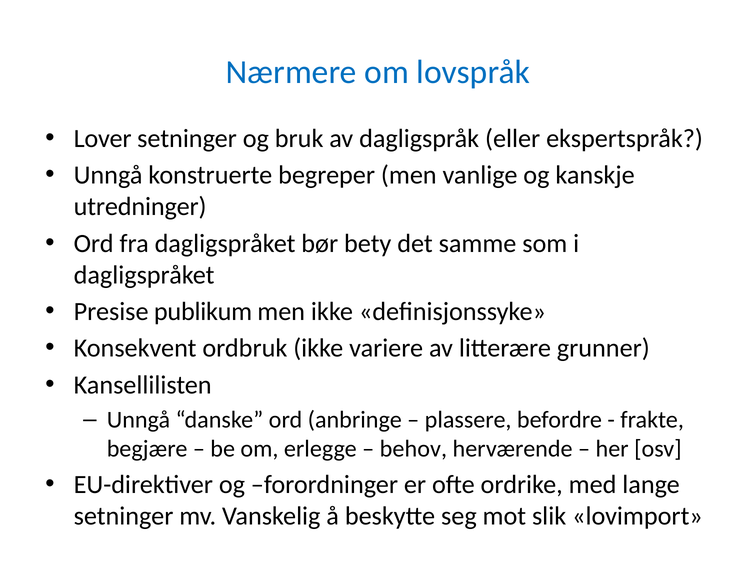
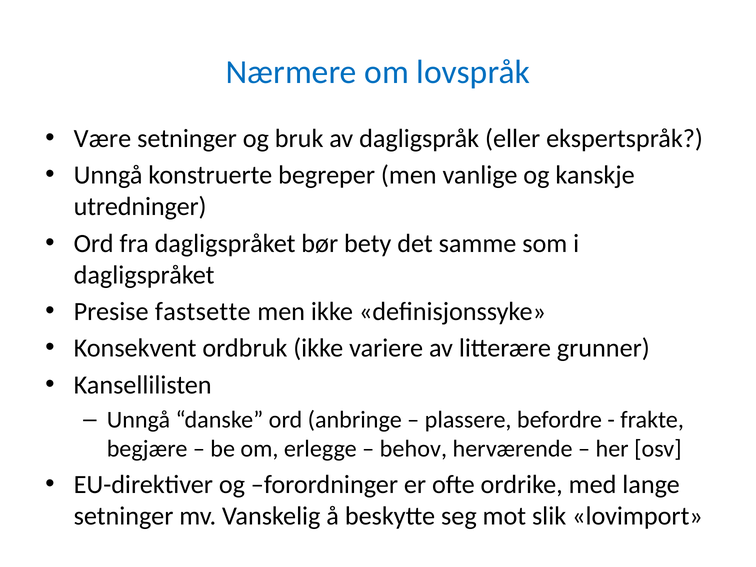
Lover: Lover -> Være
publikum: publikum -> fastsette
